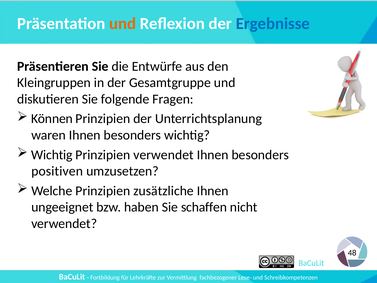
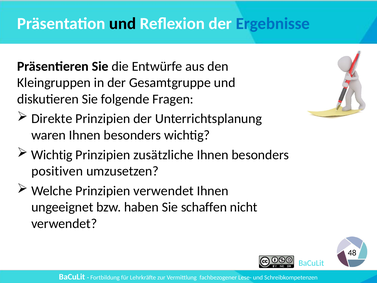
und at (123, 23) colour: orange -> black
Können: Können -> Direkte
Prinzipien verwendet: verwendet -> zusätzliche
Prinzipien zusätzliche: zusätzliche -> verwendet
